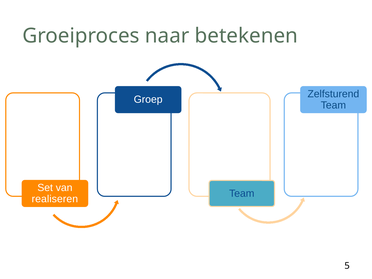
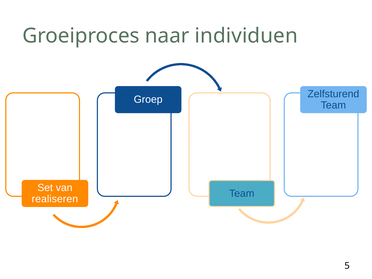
betekenen: betekenen -> individuen
